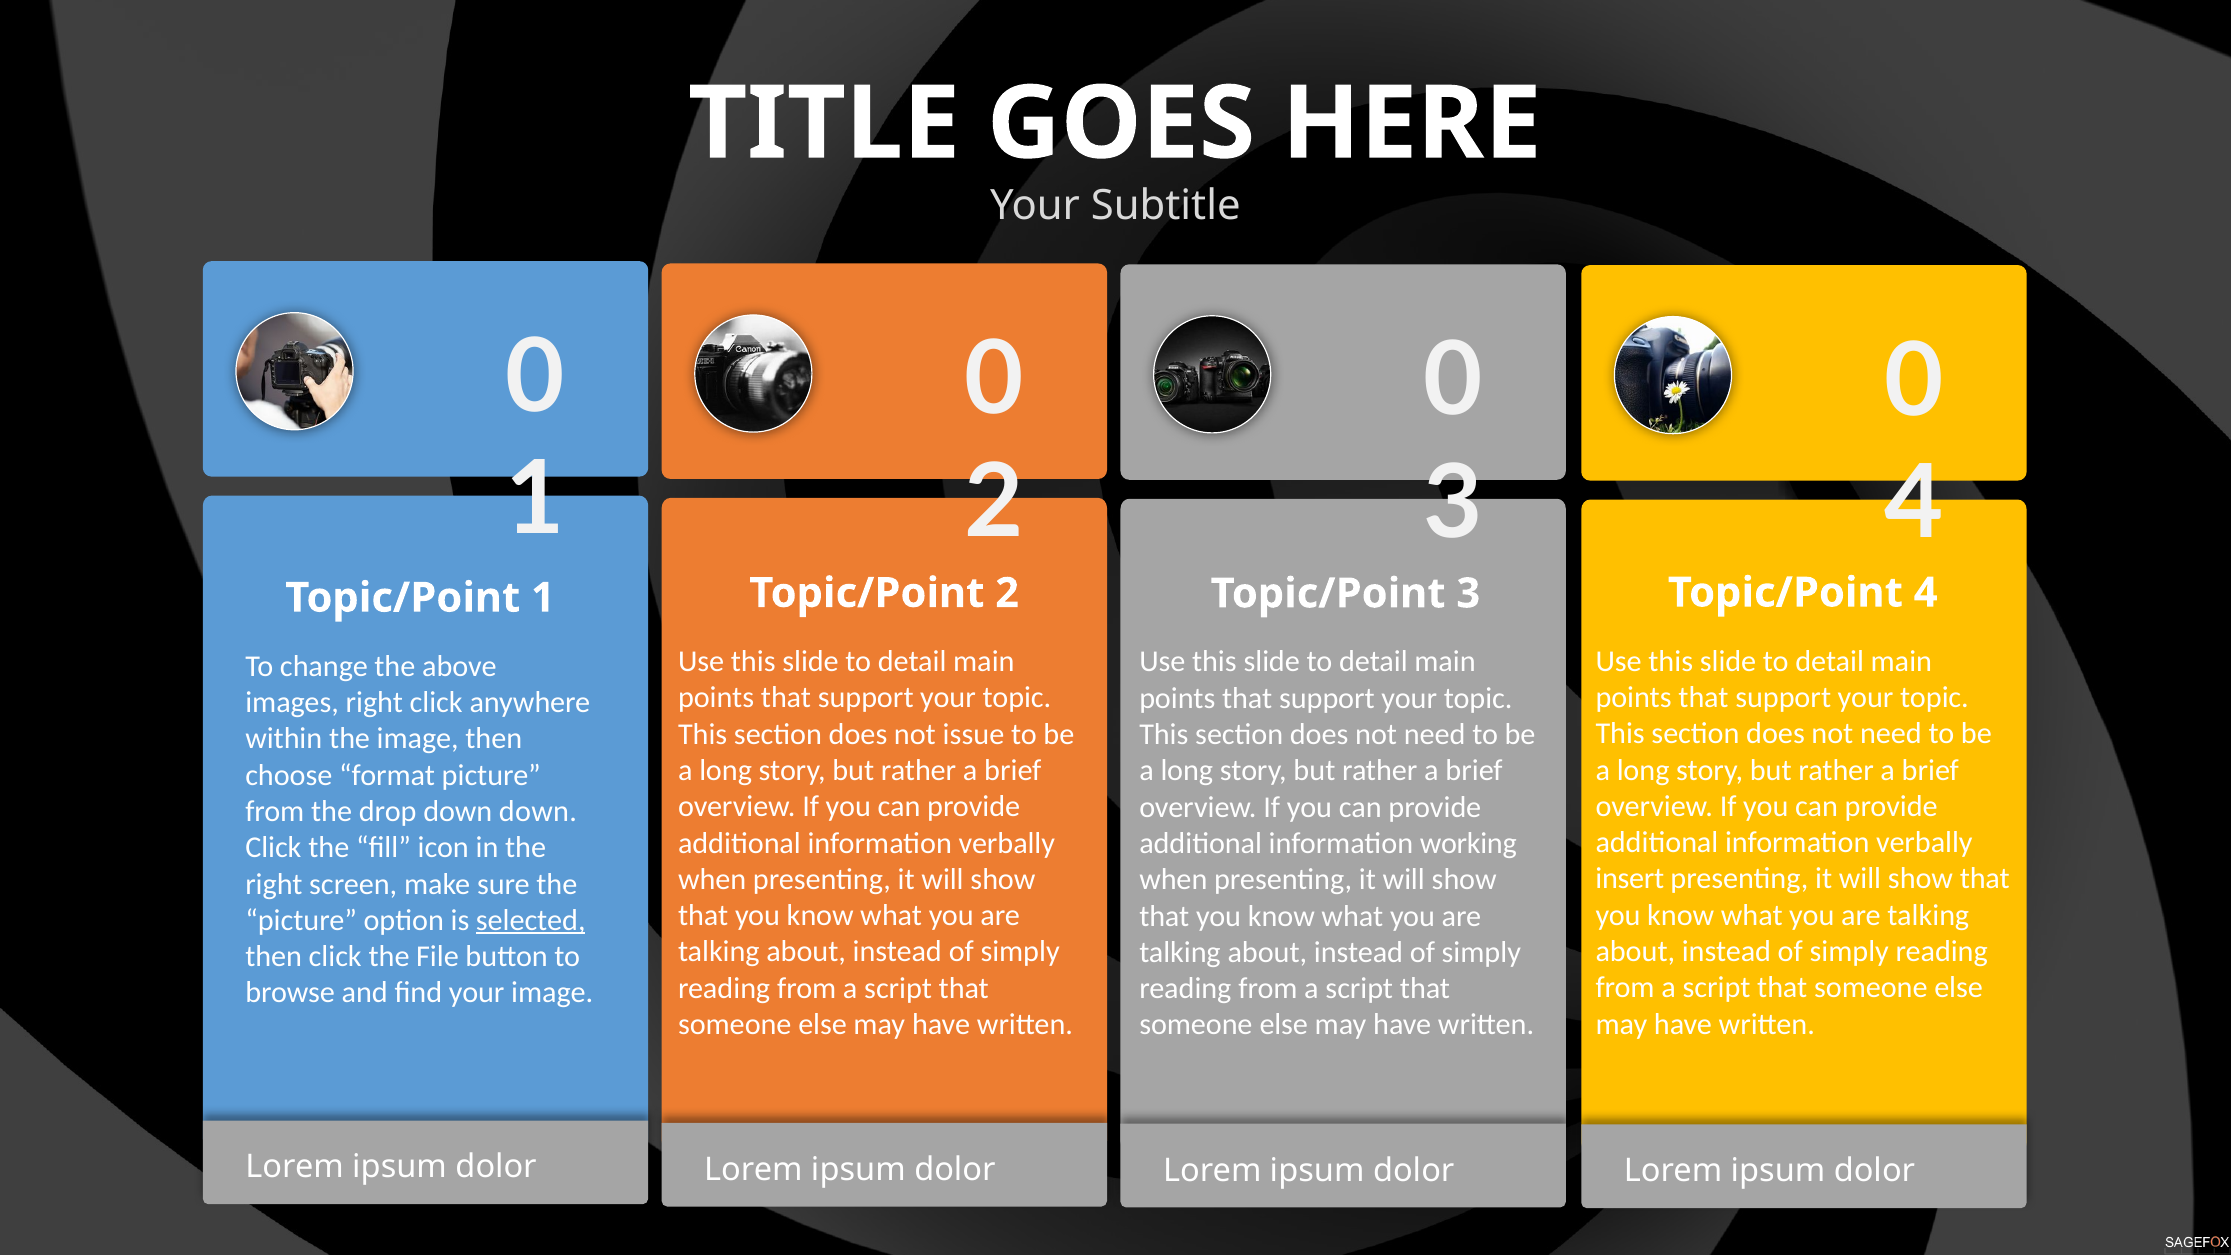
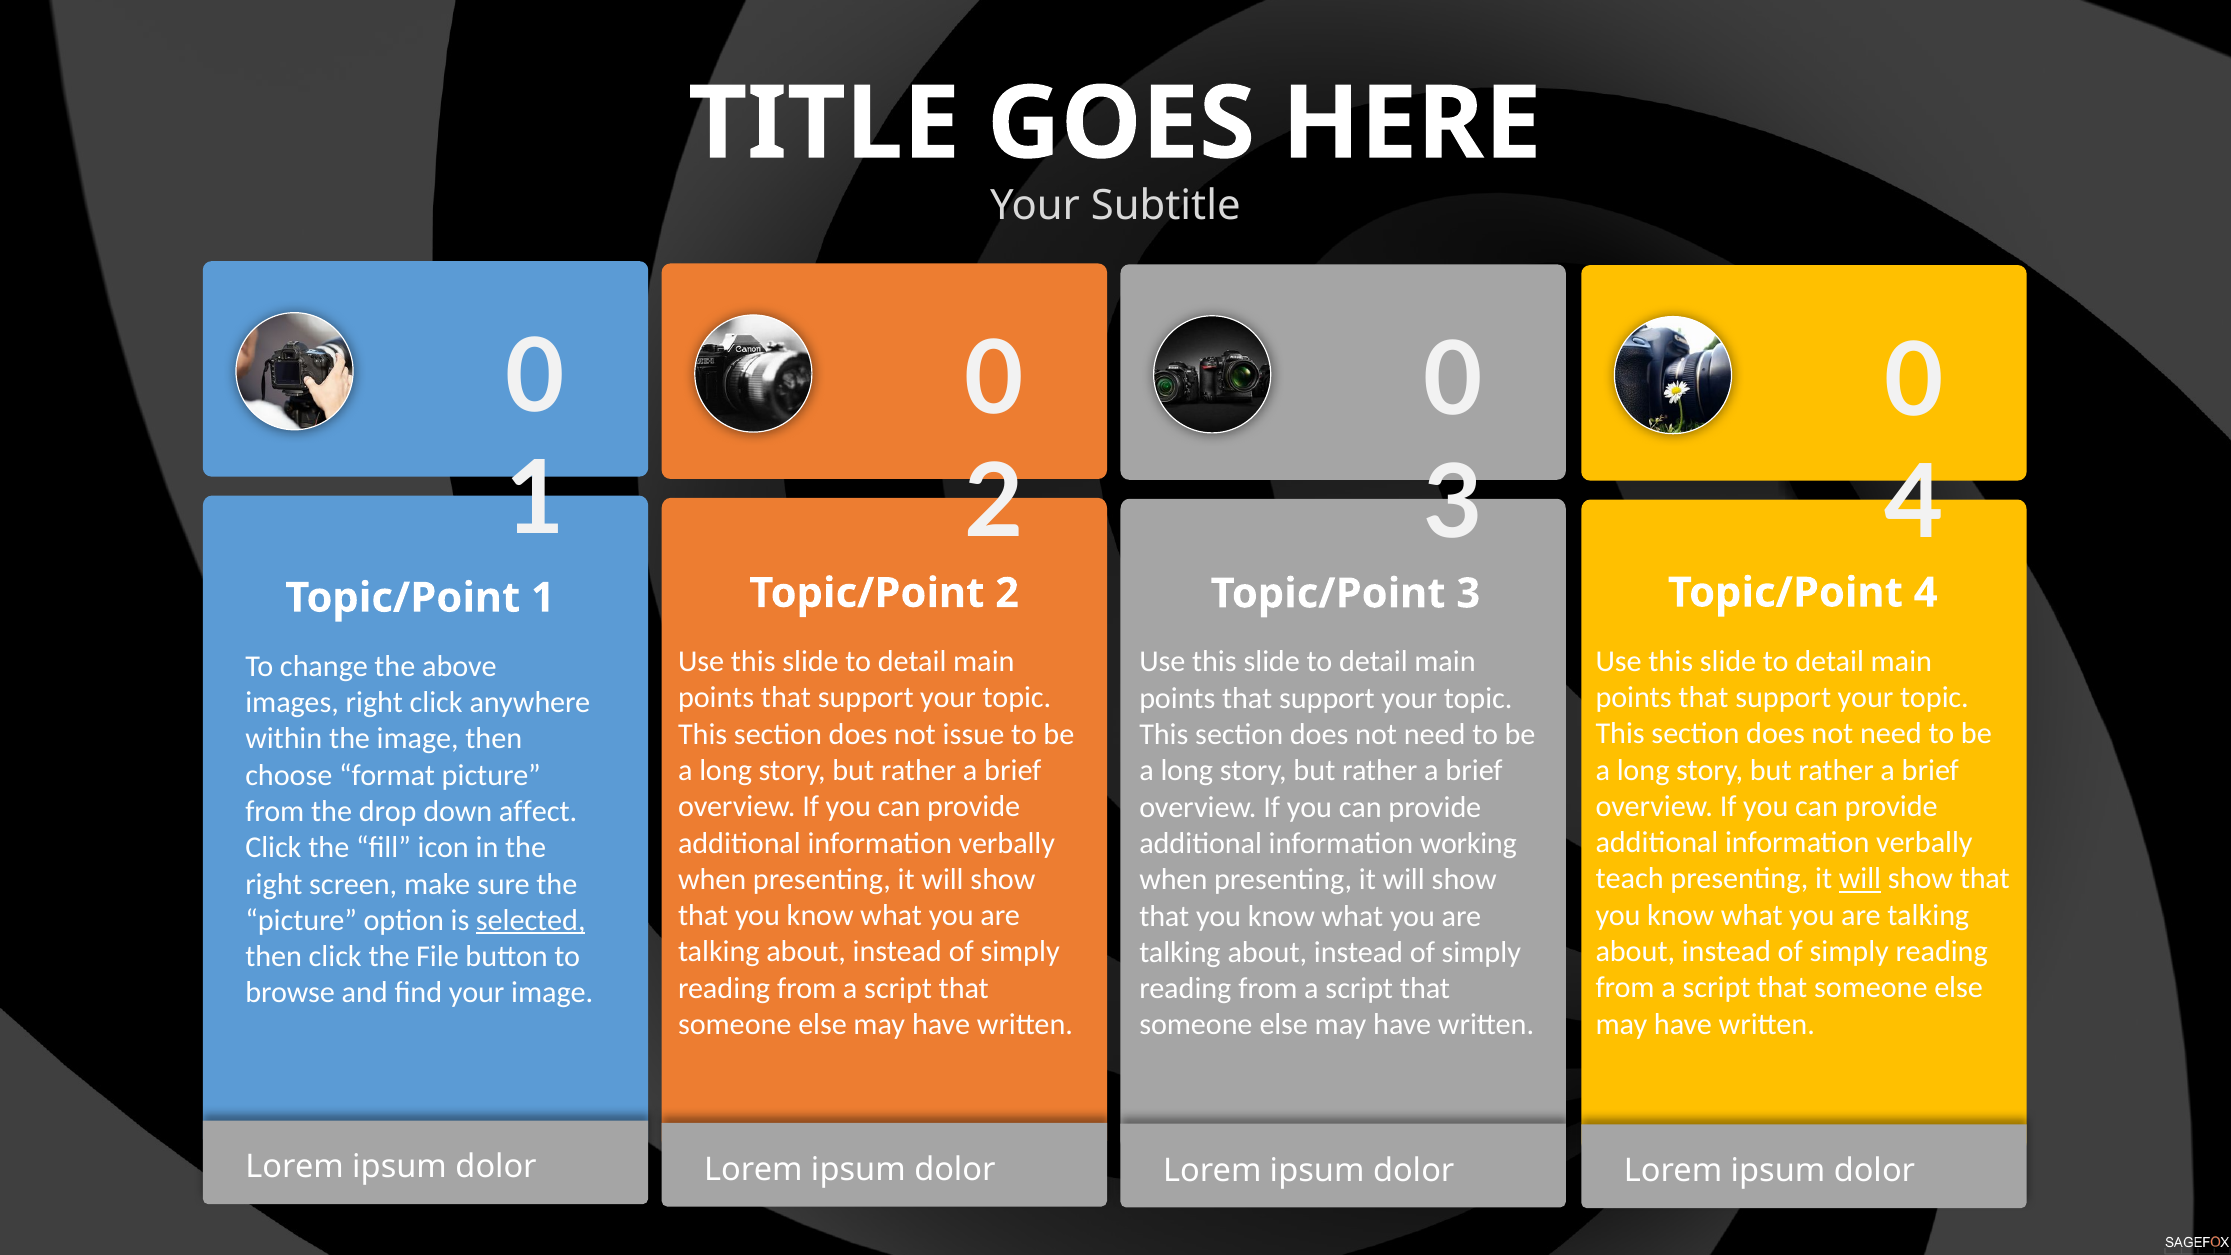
down down: down -> affect
insert: insert -> teach
will at (1860, 879) underline: none -> present
